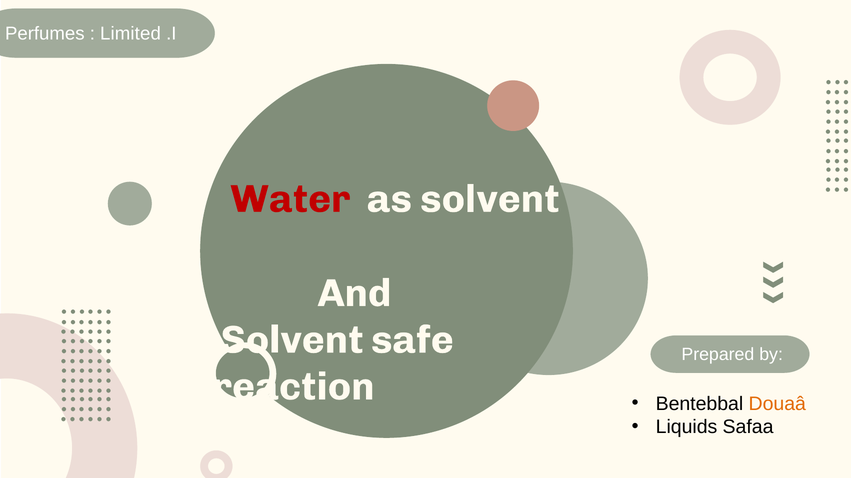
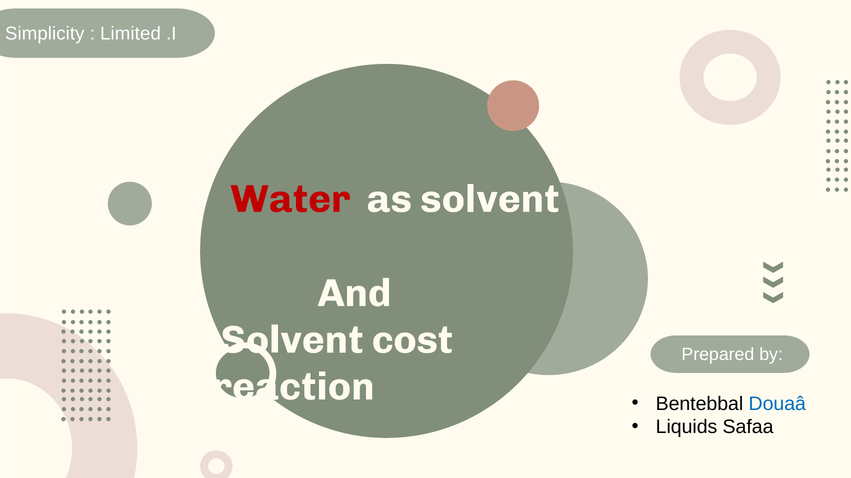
Perfumes: Perfumes -> Simplicity
safe: safe -> cost
Douaâ colour: orange -> blue
